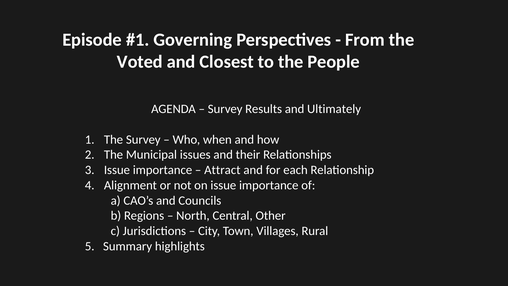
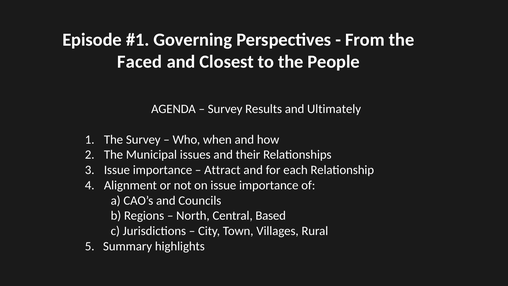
Voted: Voted -> Faced
Other: Other -> Based
